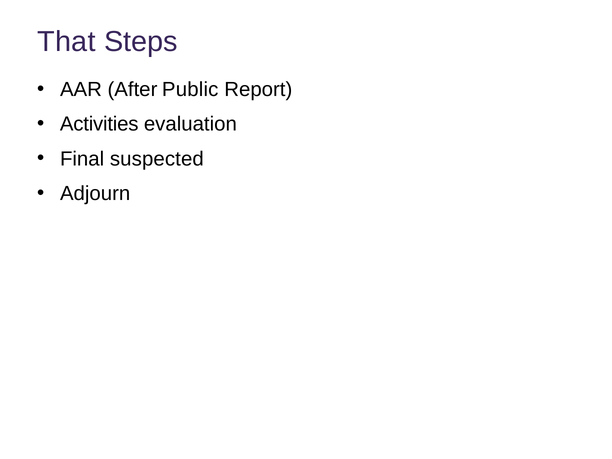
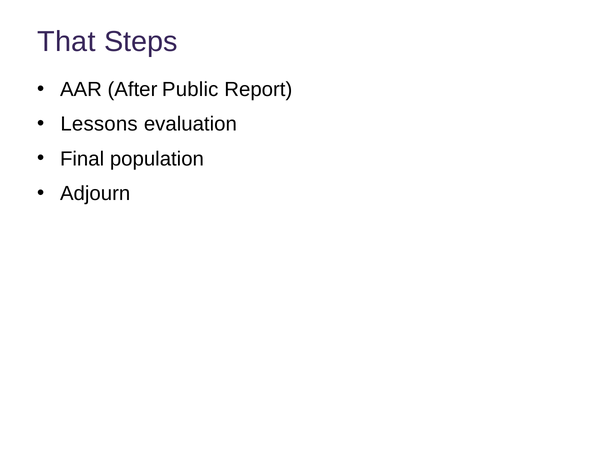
Activities: Activities -> Lessons
suspected: suspected -> population
